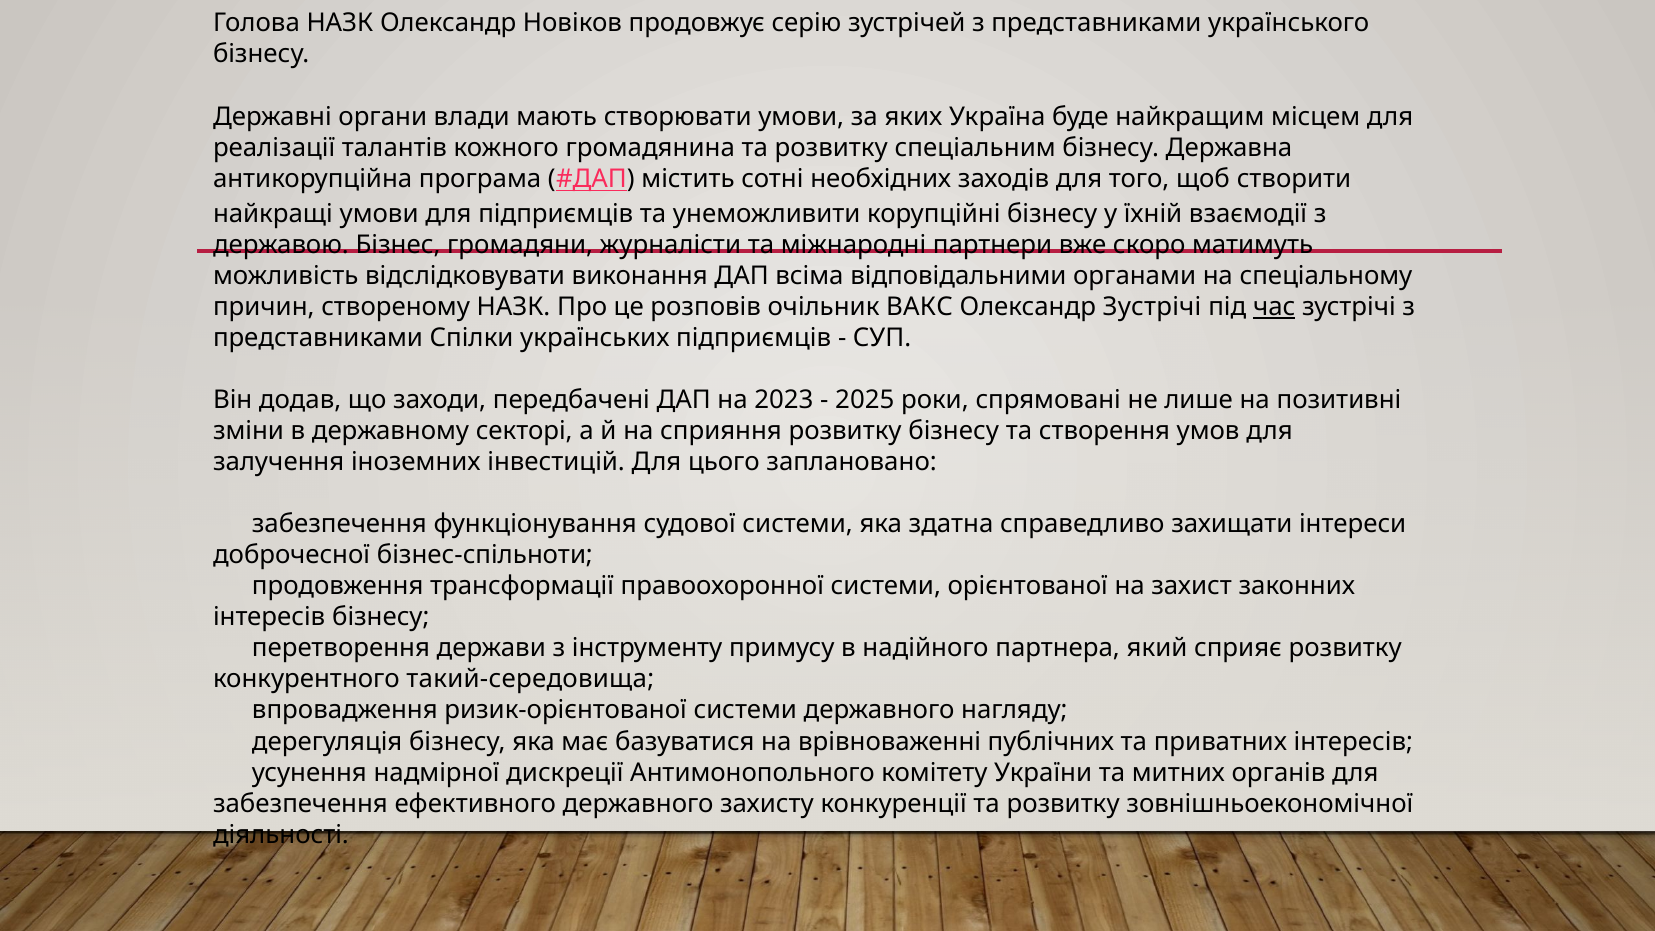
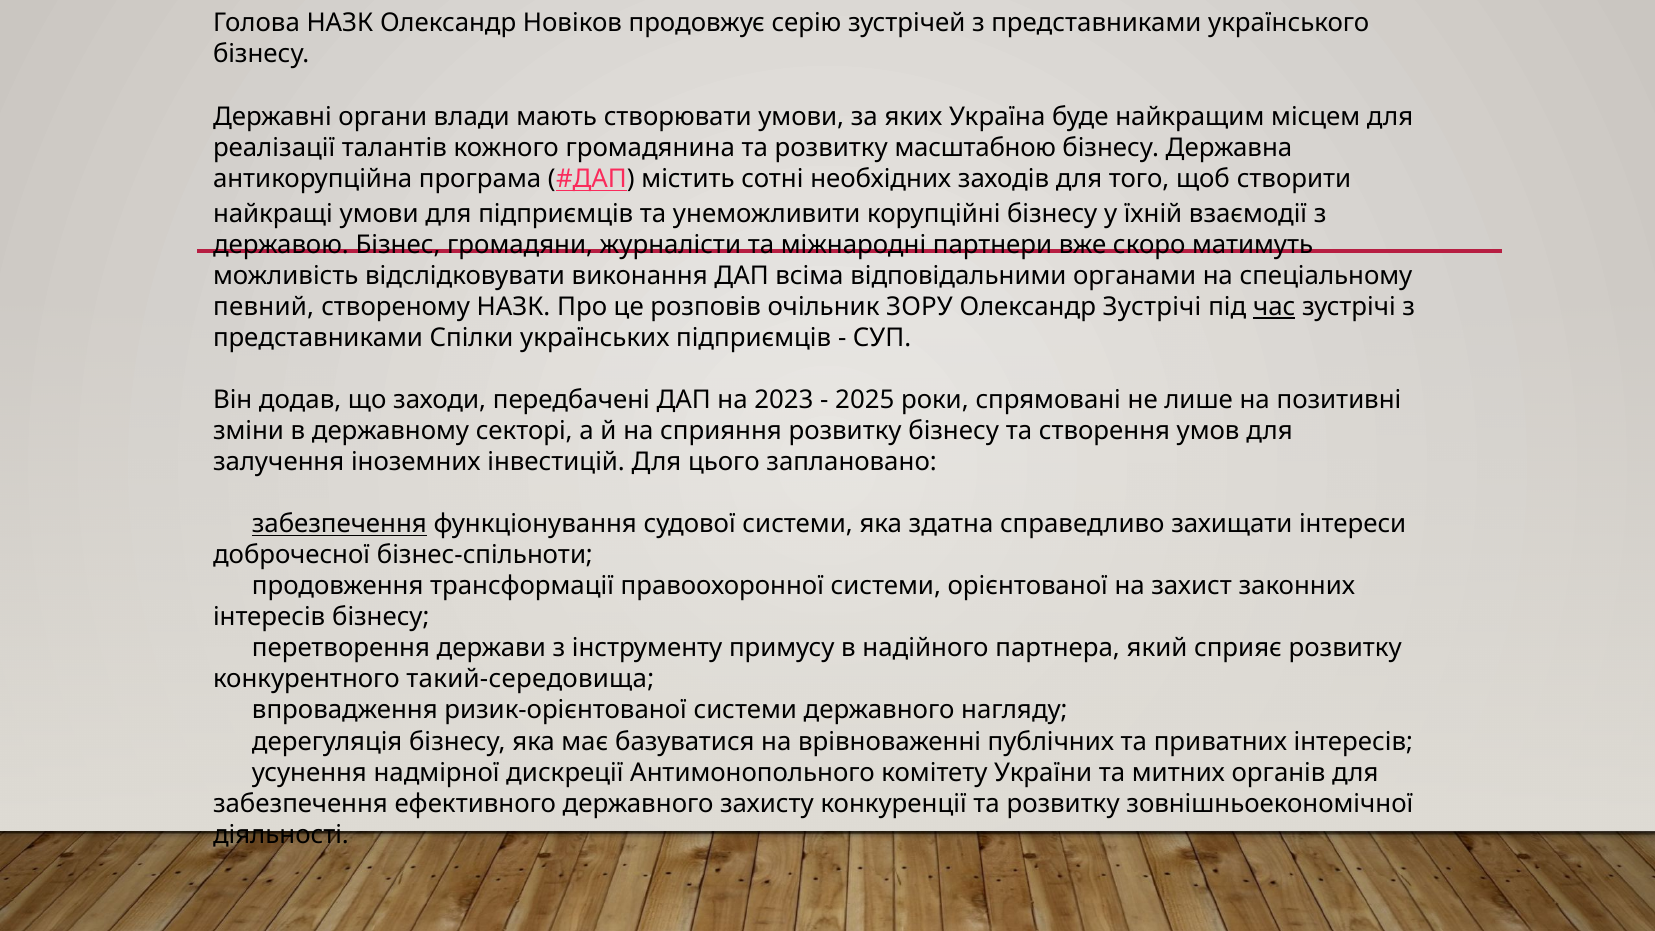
спеціальним: спеціальним -> масштабною
причин: причин -> певний
ВАКС: ВАКС -> ЗОРУ
забезпечення at (339, 524) underline: none -> present
